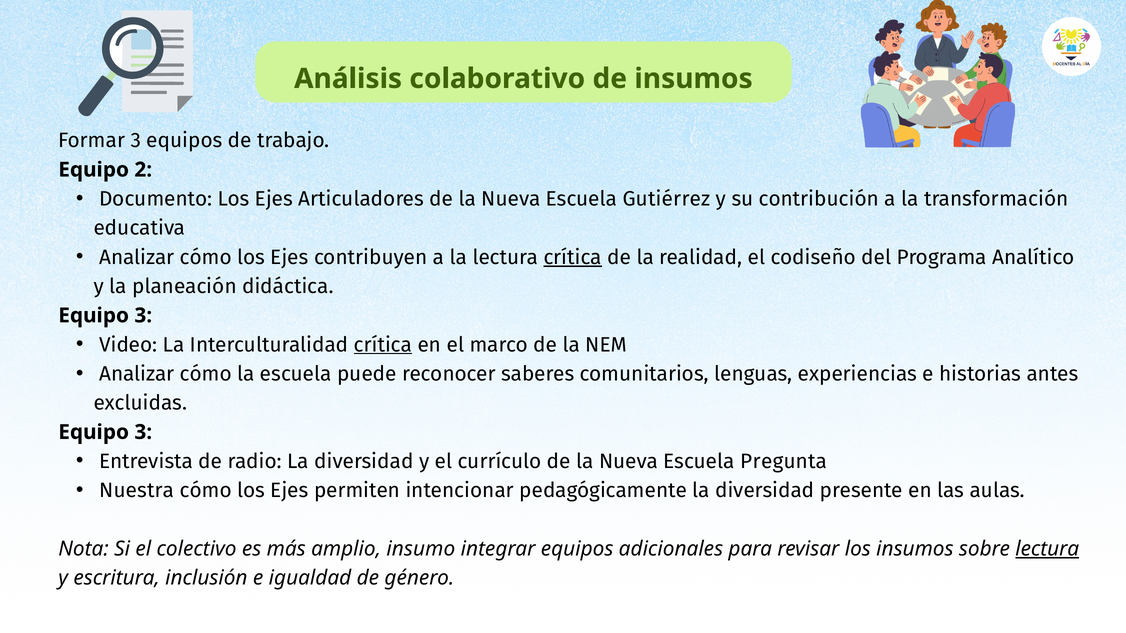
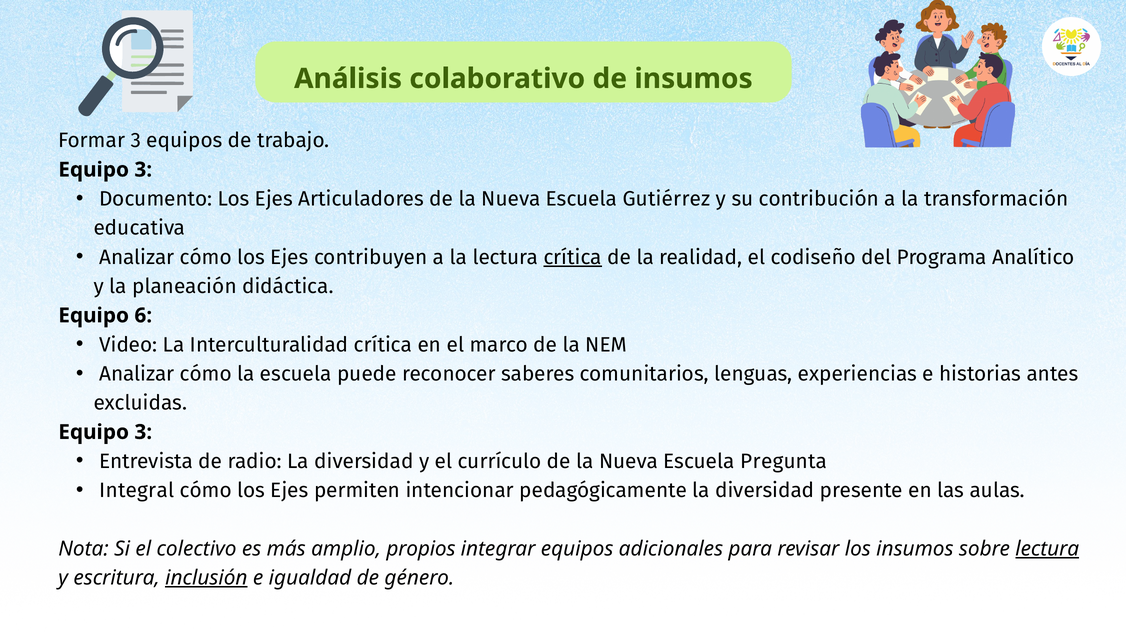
2 at (143, 170): 2 -> 3
3 at (143, 316): 3 -> 6
crítica at (383, 345) underline: present -> none
Nuestra: Nuestra -> Integral
insumo: insumo -> propios
inclusión underline: none -> present
